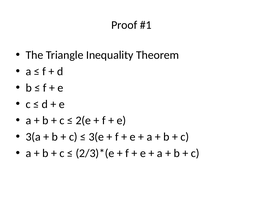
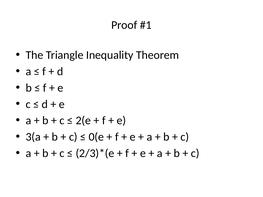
3(e: 3(e -> 0(e
